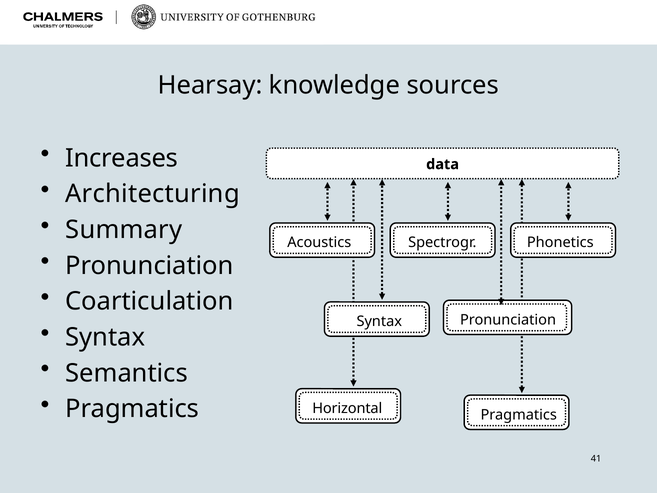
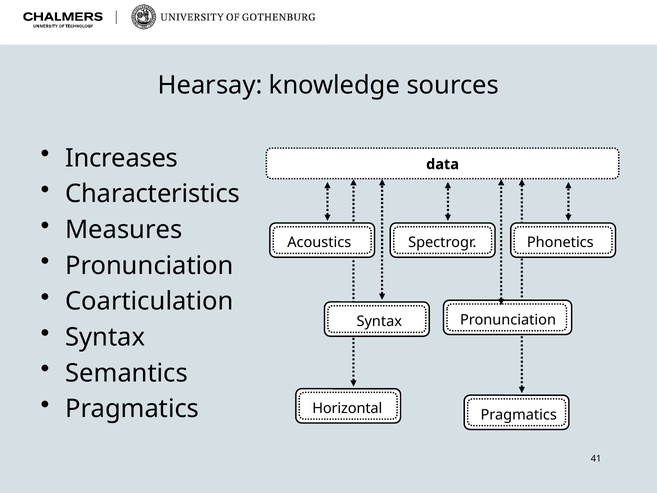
Architecturing: Architecturing -> Characteristics
Summary: Summary -> Measures
